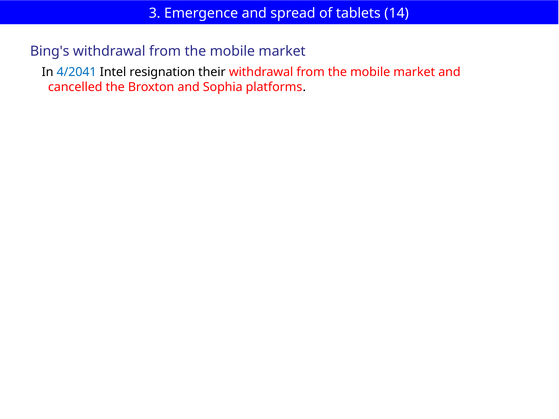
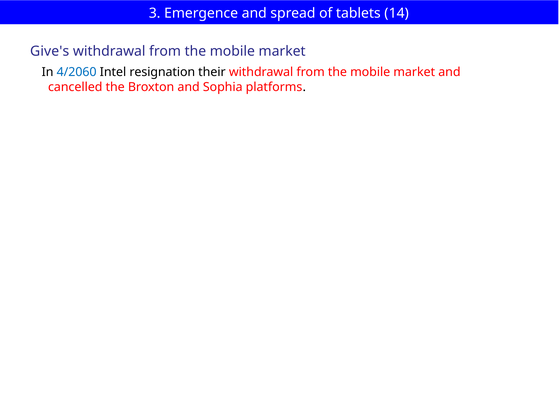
Bing's: Bing's -> Give's
4/2041: 4/2041 -> 4/2060
